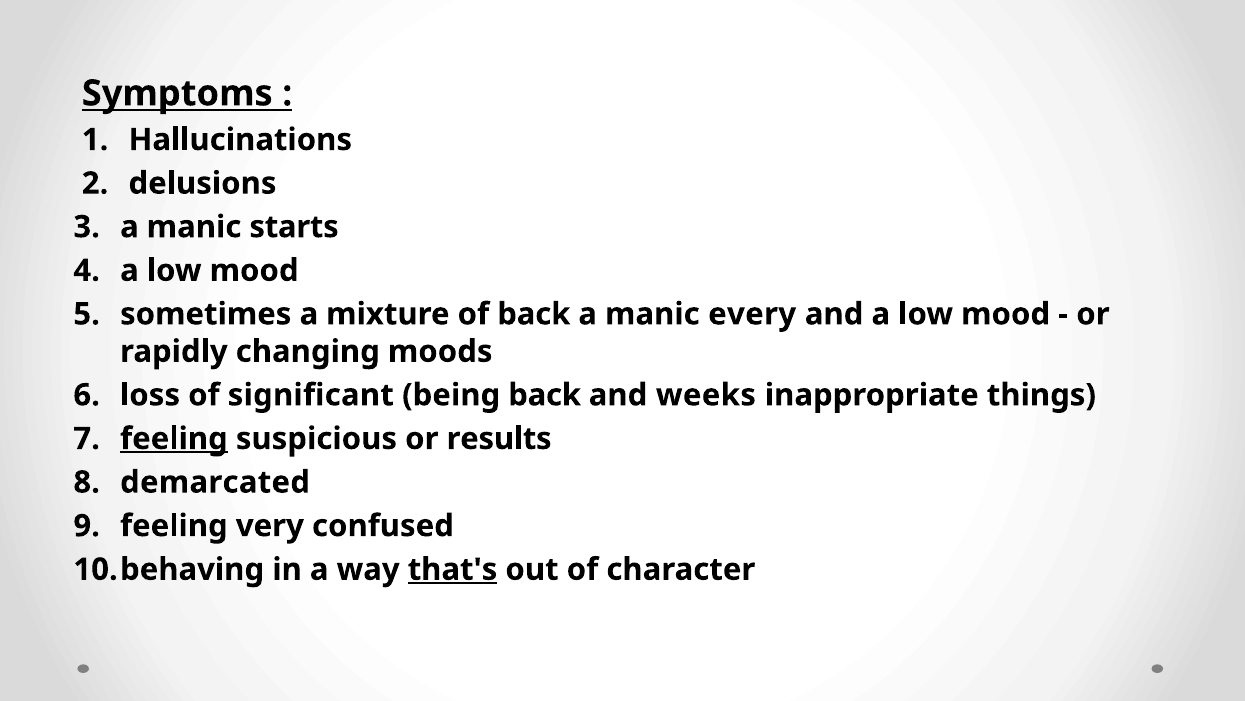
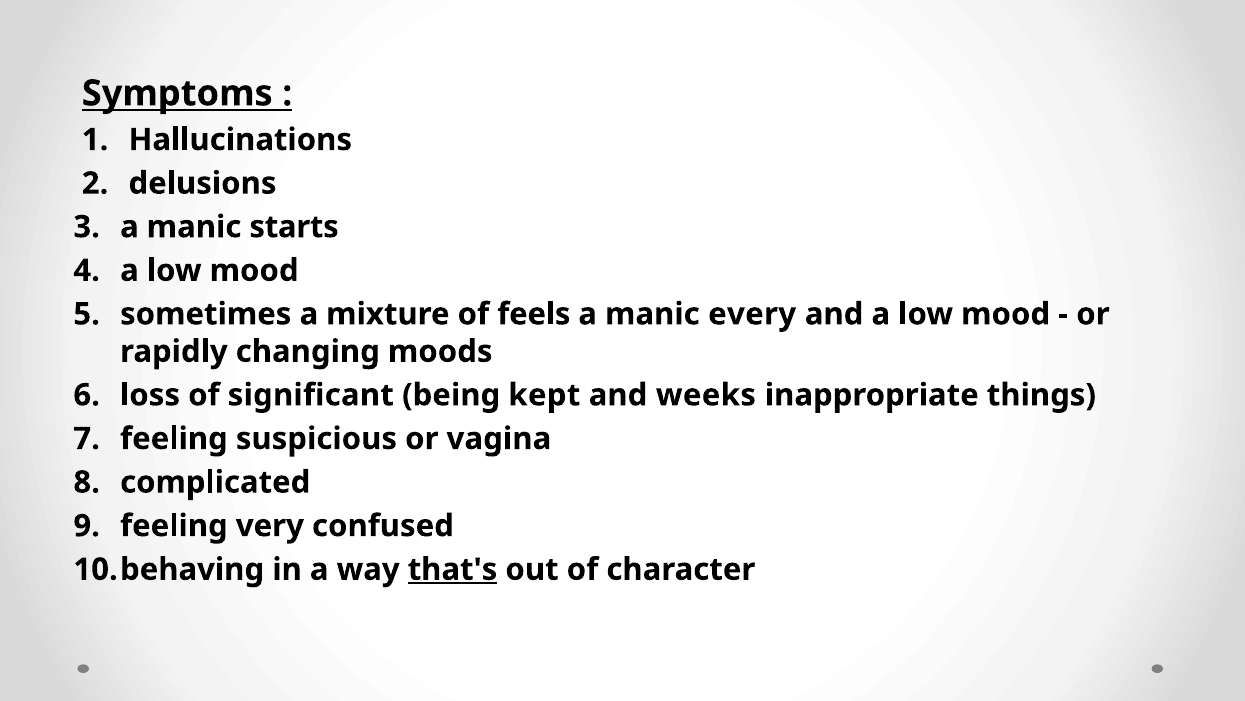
of back: back -> feels
being back: back -> kept
feeling at (174, 439) underline: present -> none
results: results -> vagina
demarcated: demarcated -> complicated
